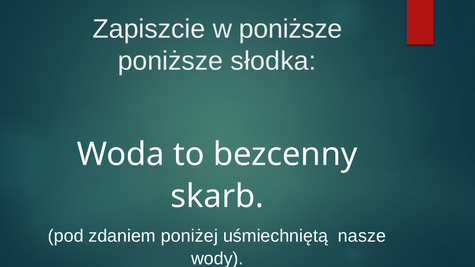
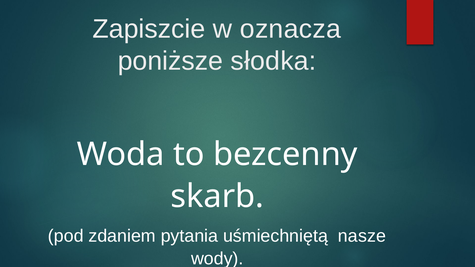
w poniższe: poniższe -> oznacza
poniżej: poniżej -> pytania
